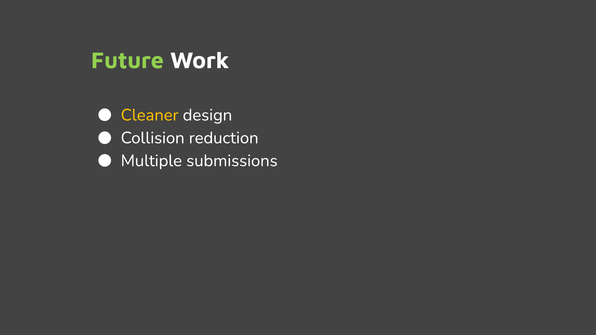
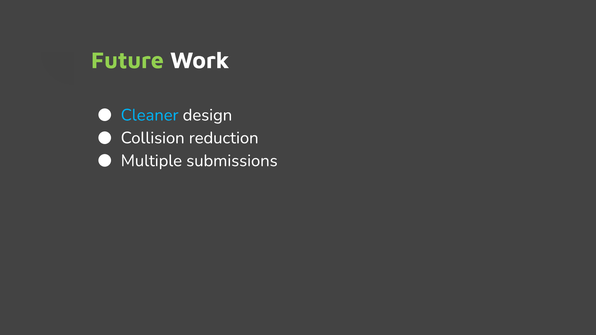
Cleaner colour: yellow -> light blue
